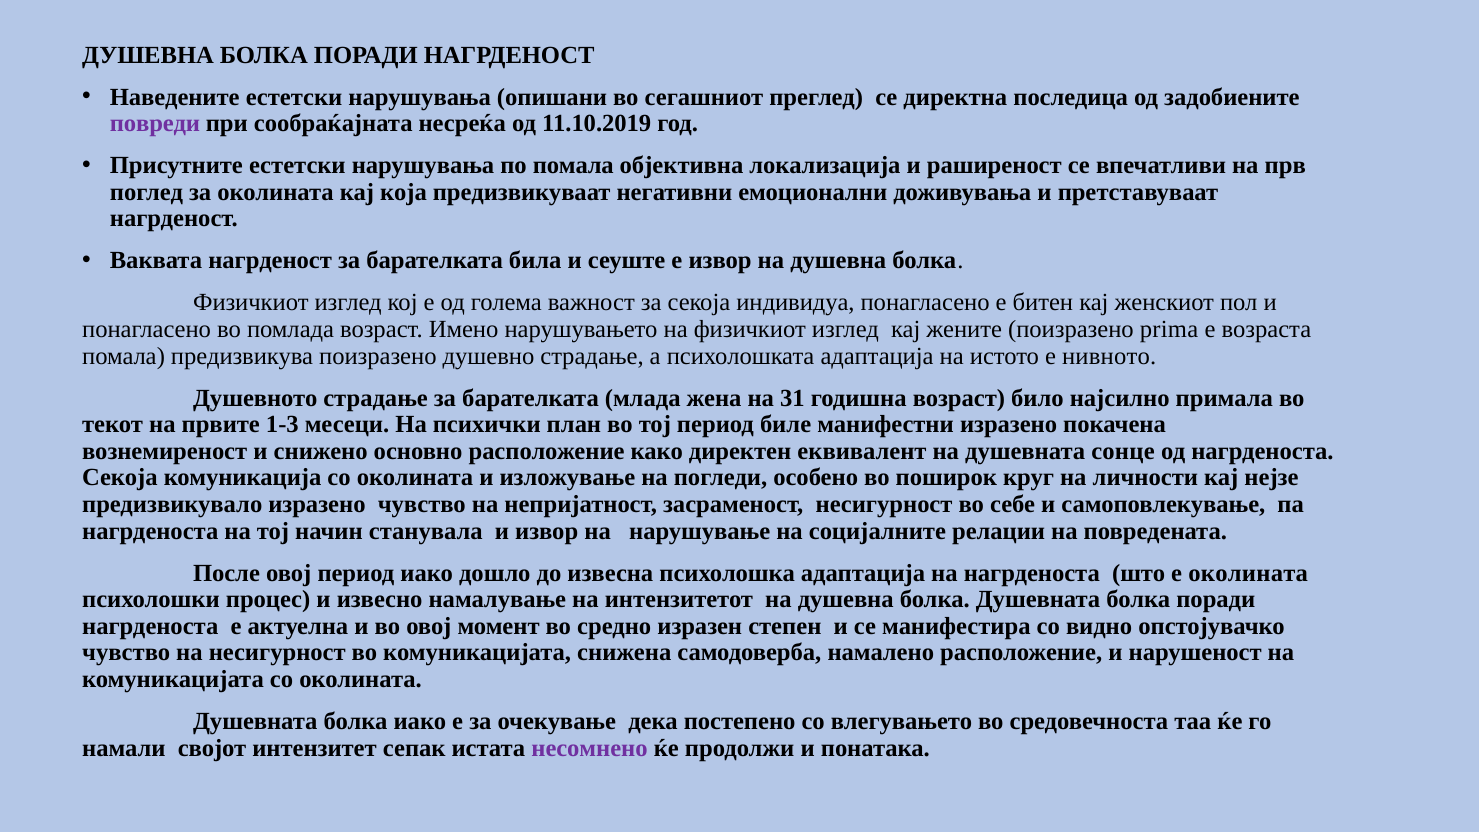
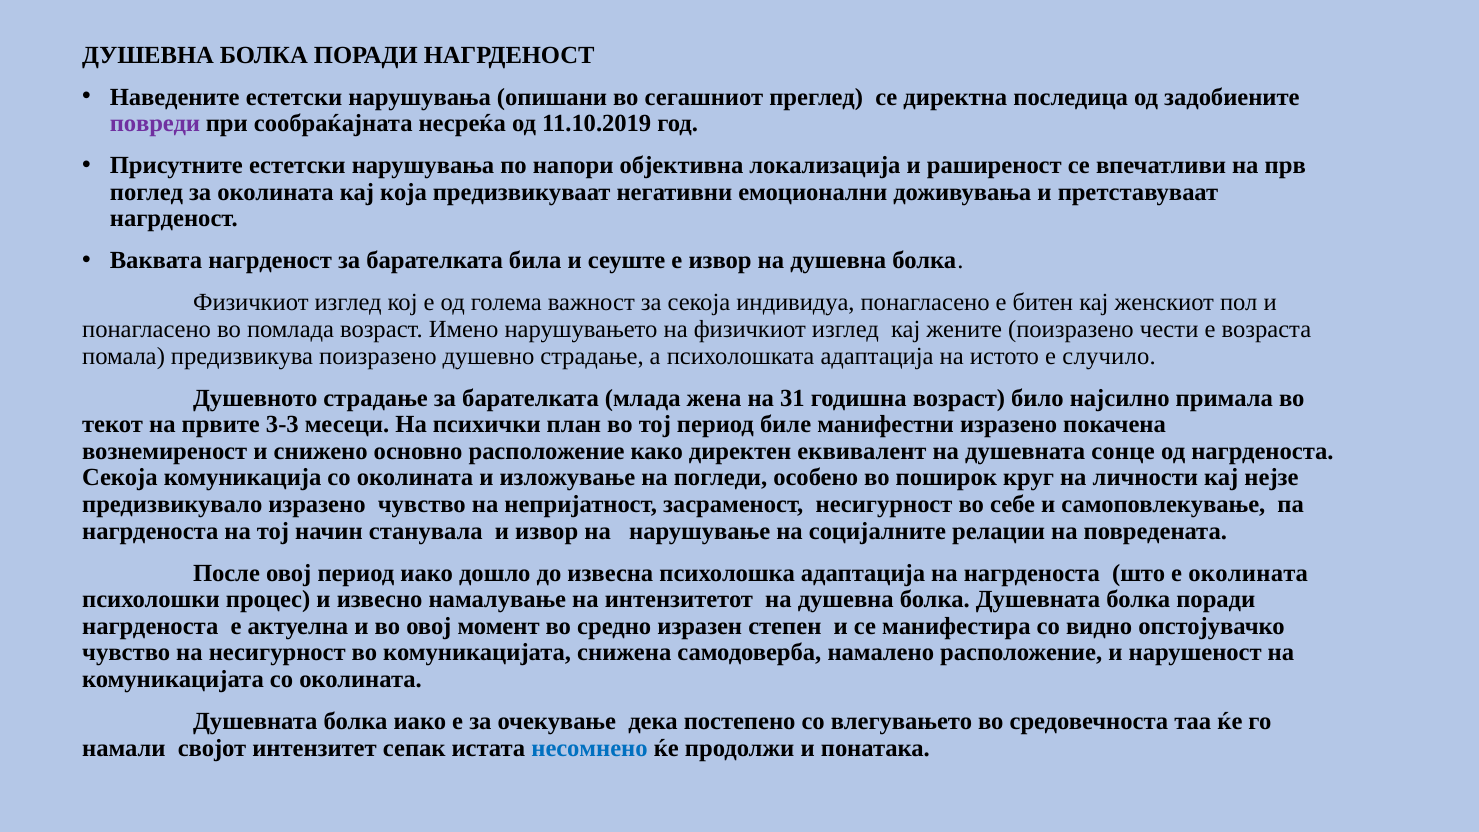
по помала: помала -> напори
prima: prima -> чести
нивното: нивното -> случило
1-3: 1-3 -> 3-3
несомнено colour: purple -> blue
